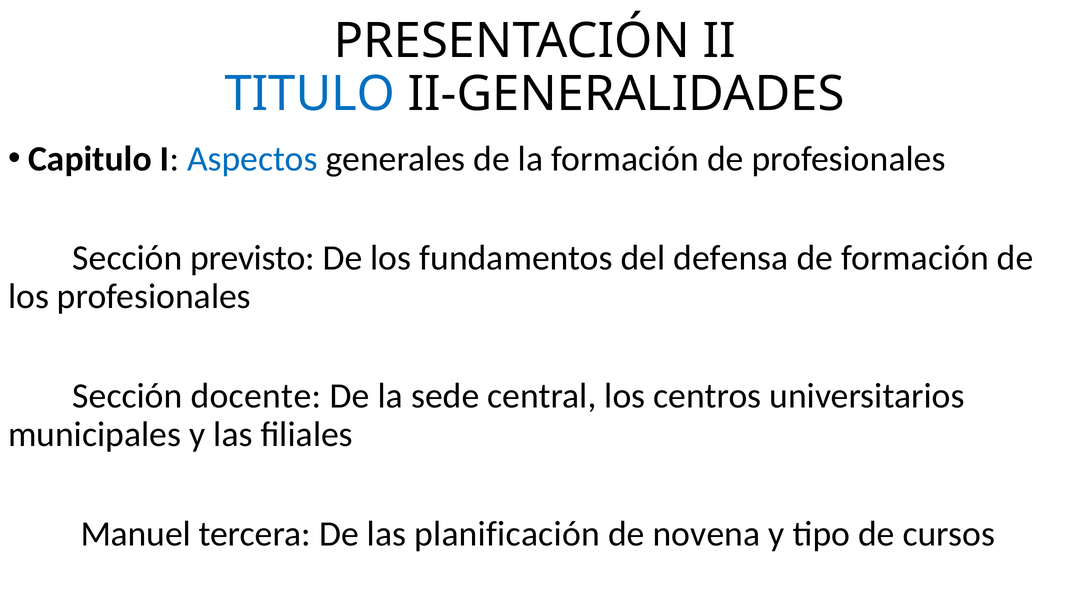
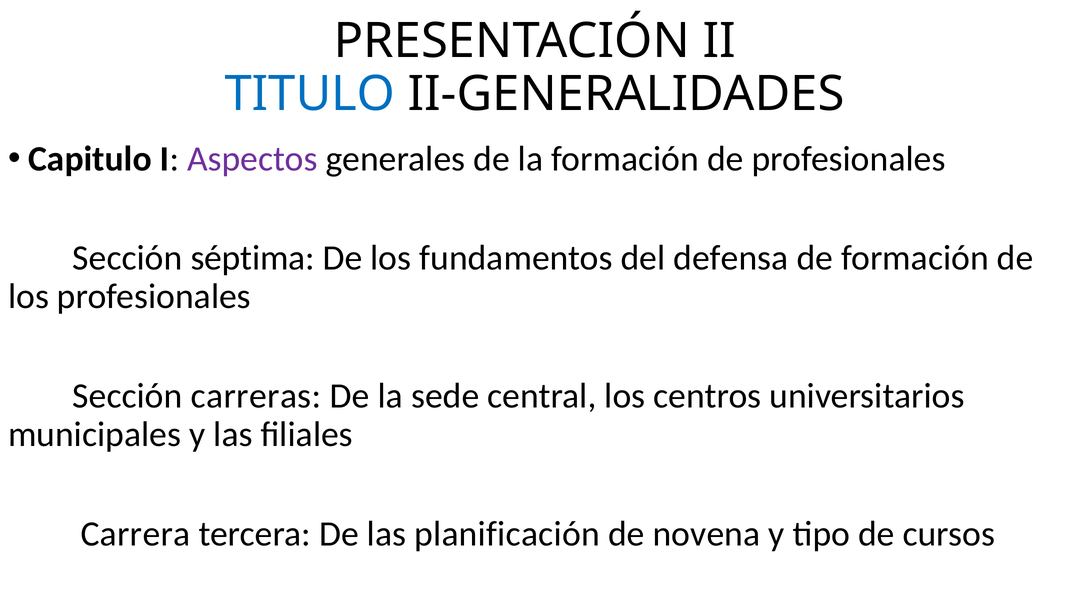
Aspectos colour: blue -> purple
previsto: previsto -> séptima
docente: docente -> carreras
Manuel: Manuel -> Carrera
